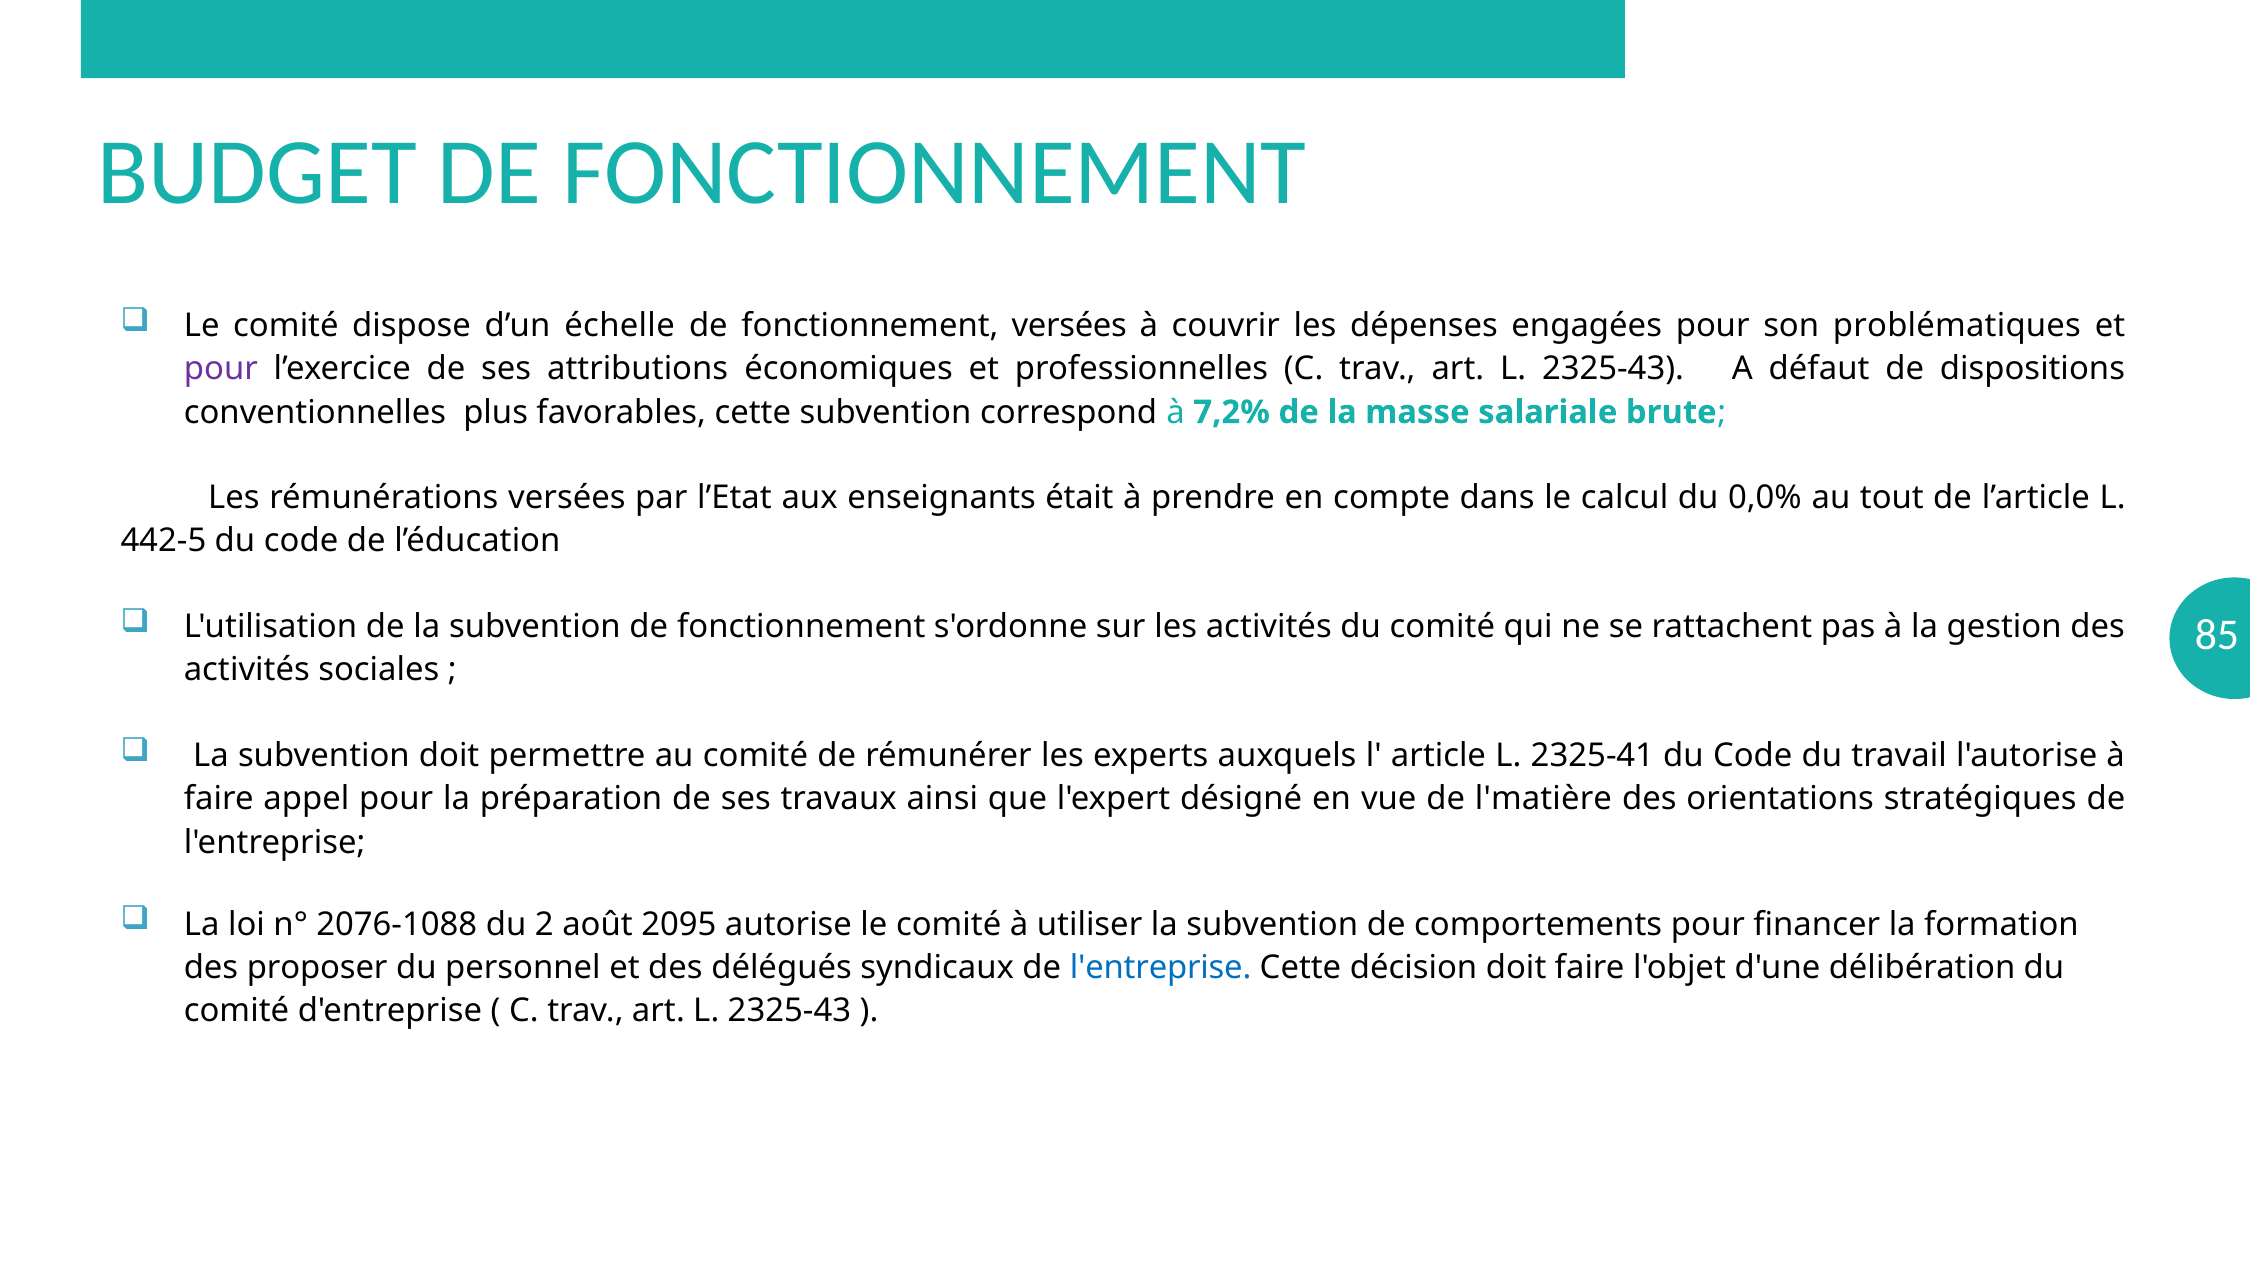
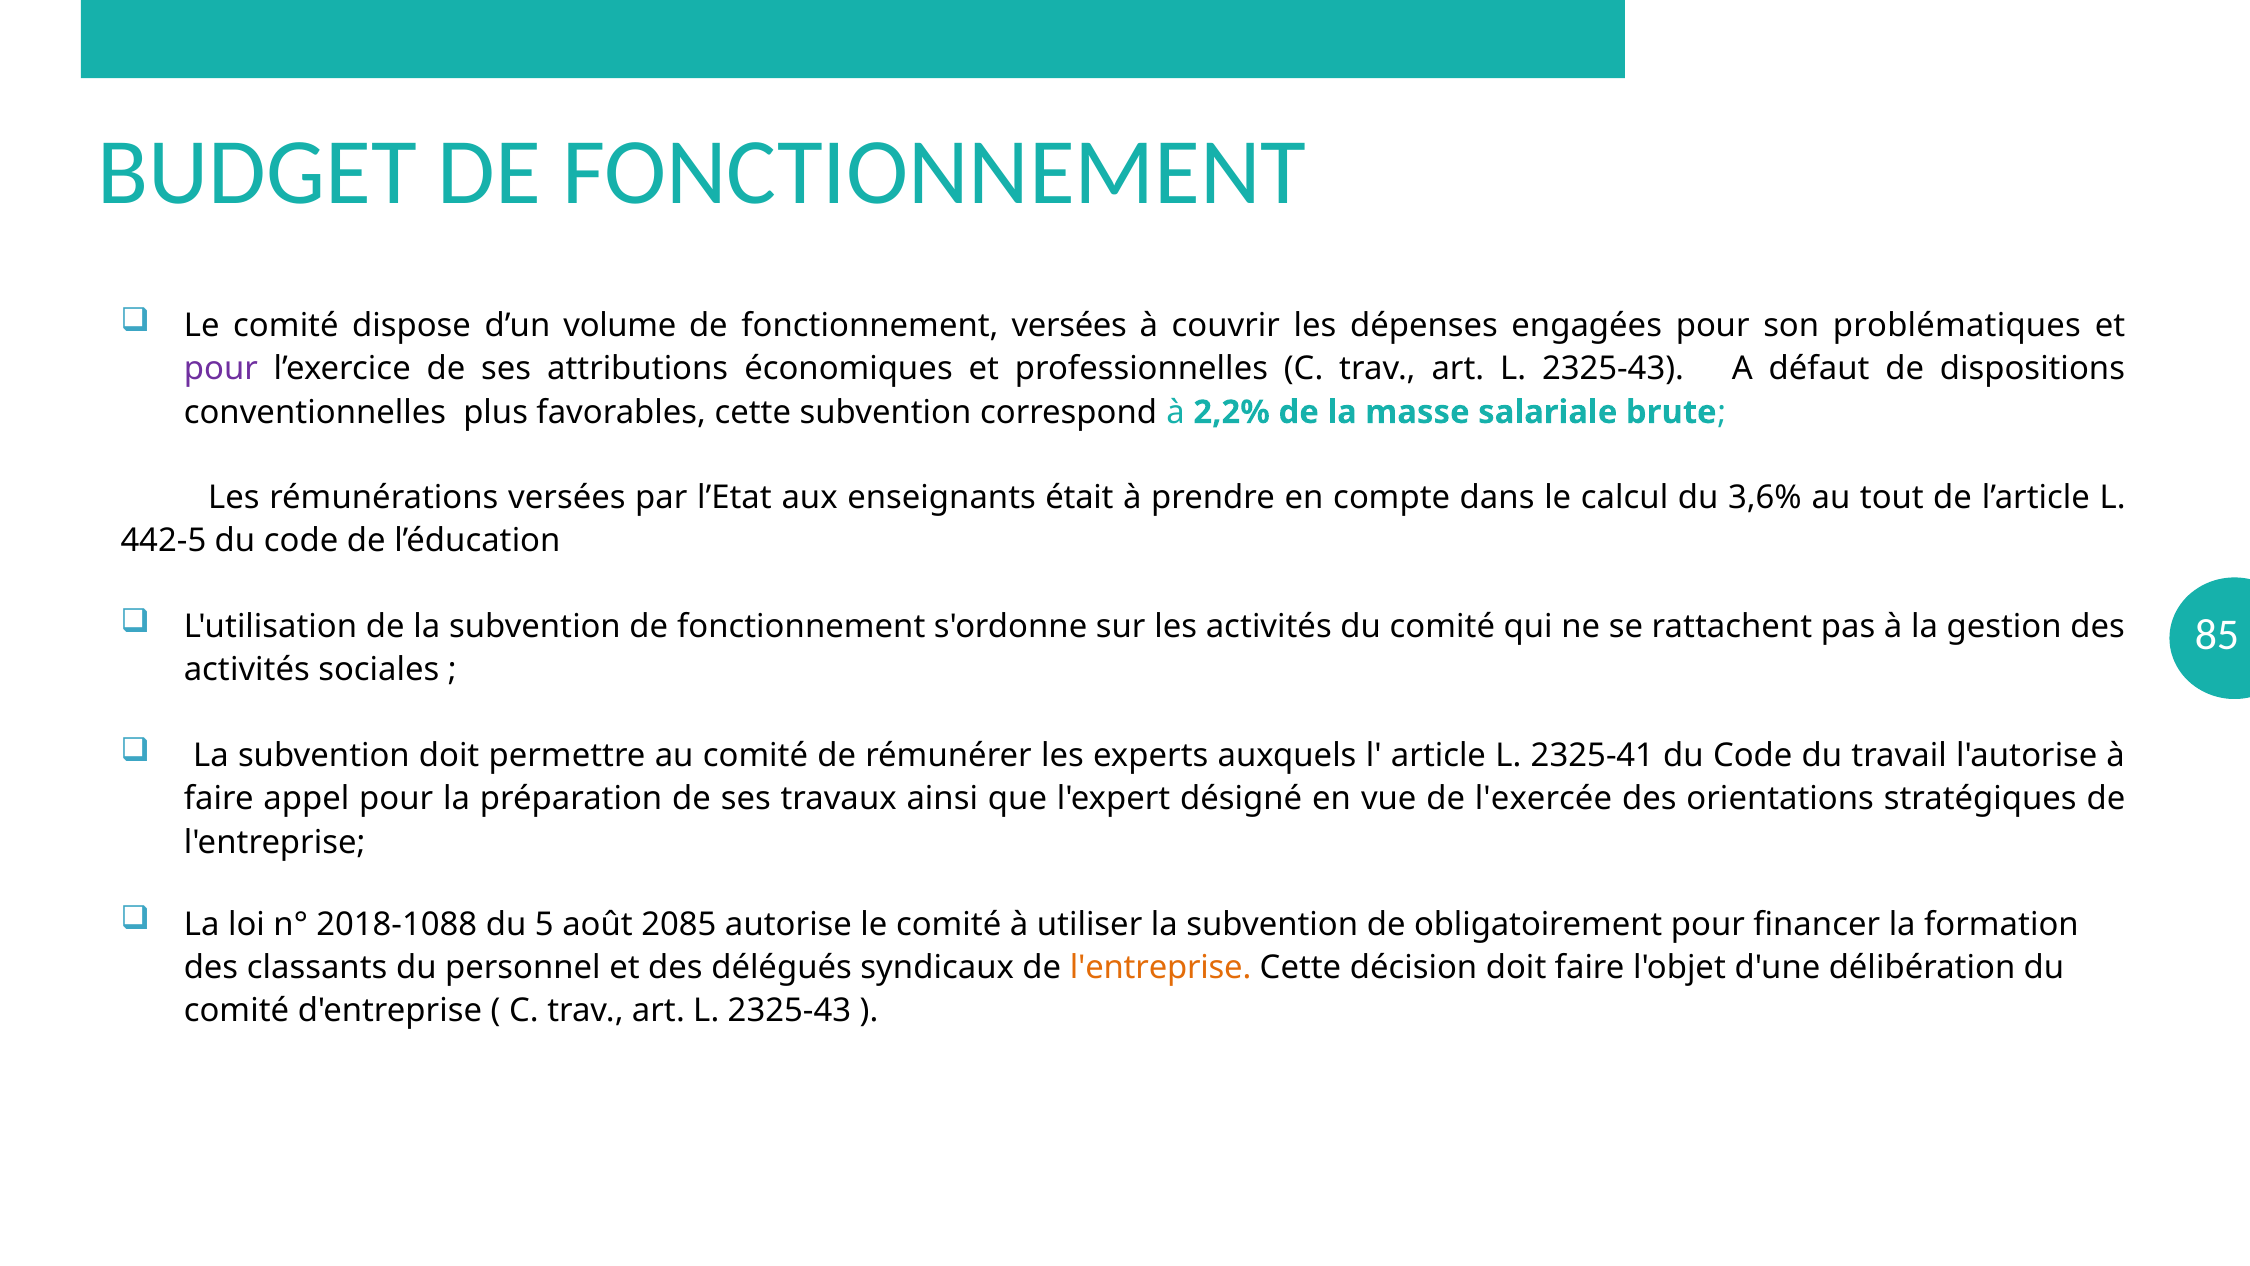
échelle: échelle -> volume
7,2%: 7,2% -> 2,2%
0,0%: 0,0% -> 3,6%
l'matière: l'matière -> l'exercée
2076-1088: 2076-1088 -> 2018-1088
2: 2 -> 5
2095: 2095 -> 2085
comportements: comportements -> obligatoirement
proposer: proposer -> classants
l'entreprise at (1161, 967) colour: blue -> orange
